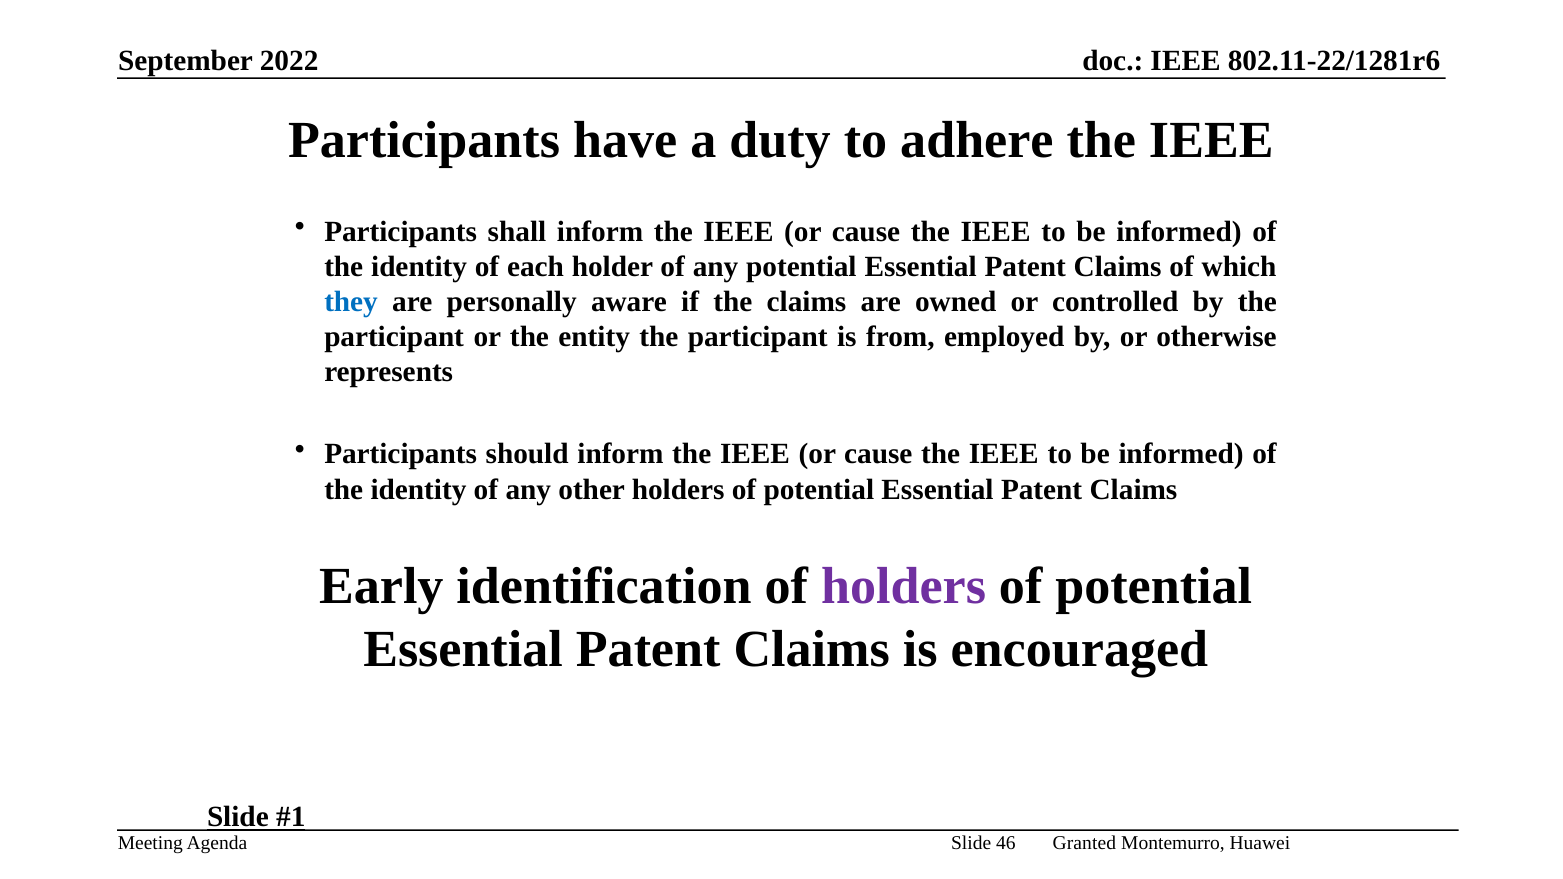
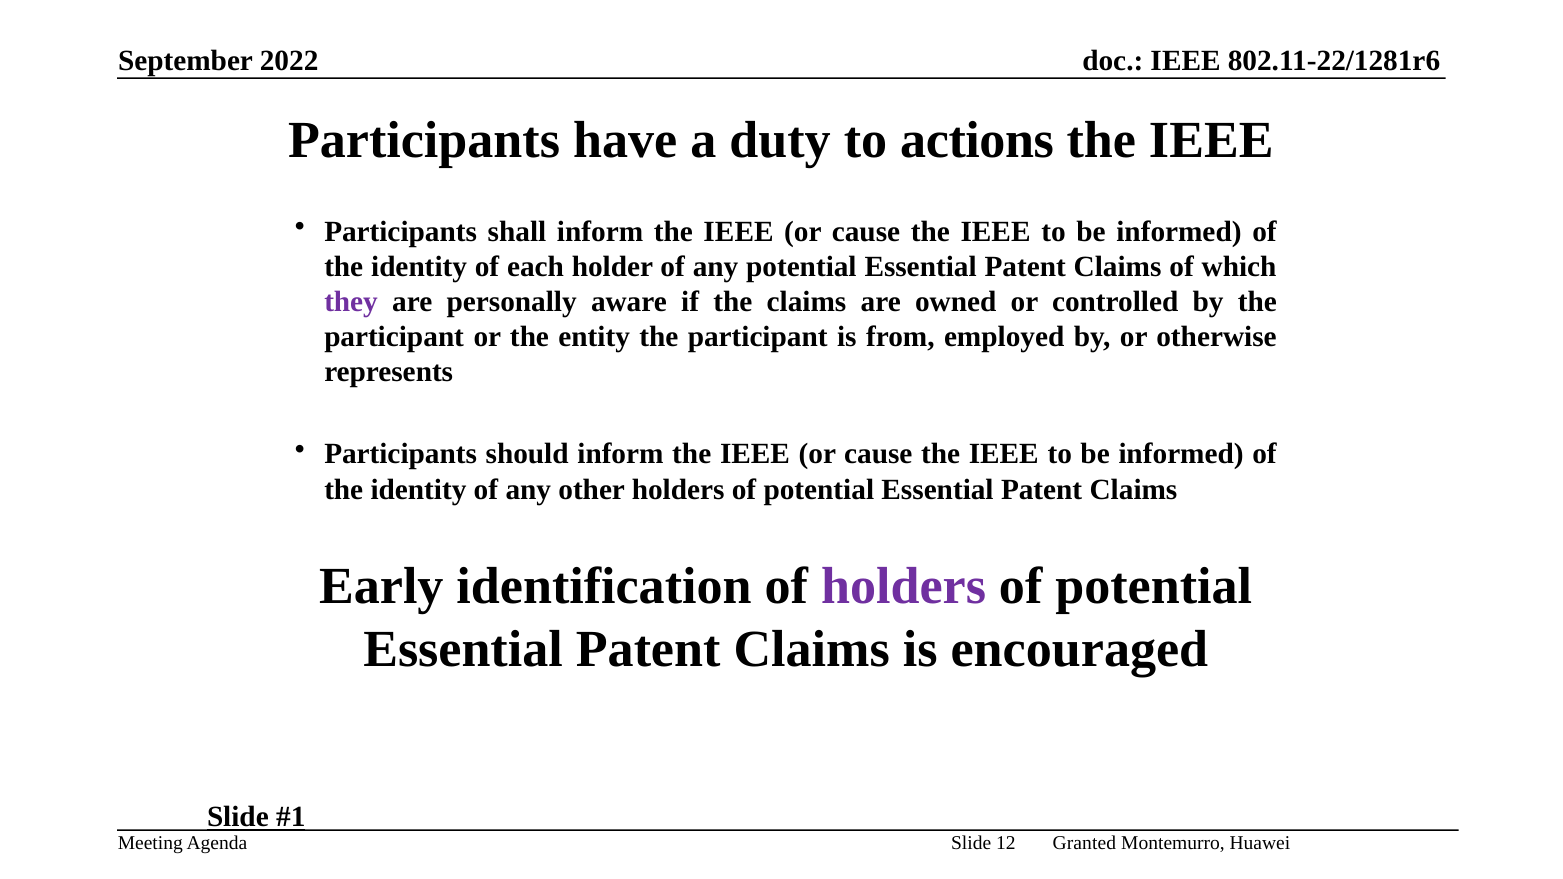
adhere: adhere -> actions
they colour: blue -> purple
46: 46 -> 12
